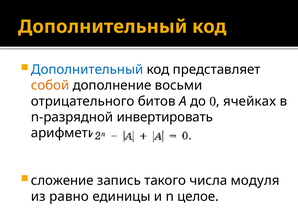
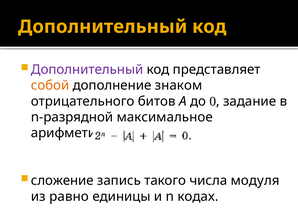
Дополнительный at (87, 70) colour: blue -> purple
восьми: восьми -> знаком
ячейках: ячейках -> задание
инвертировать: инвертировать -> максимальное
целое: целое -> кодах
